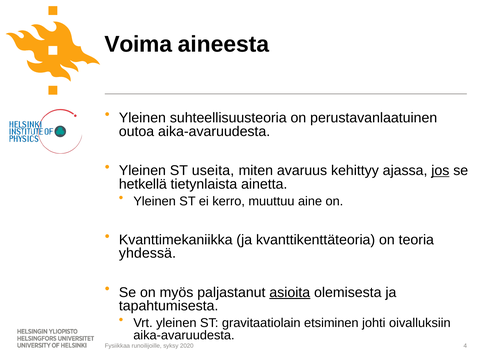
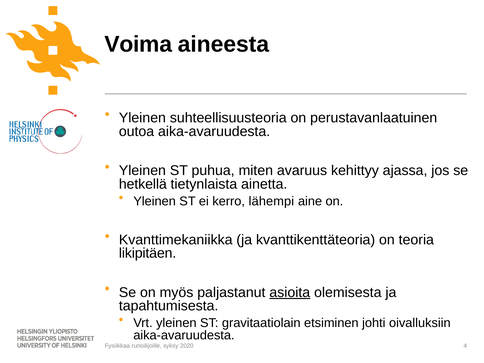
useita: useita -> puhua
jos underline: present -> none
muuttuu: muuttuu -> lähempi
yhdessä: yhdessä -> likipitäen
